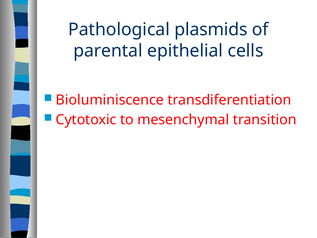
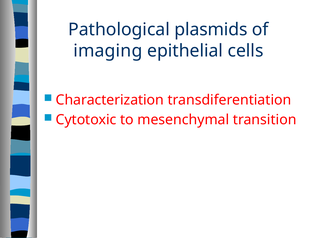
parental: parental -> imaging
Bioluminiscence: Bioluminiscence -> Characterization
